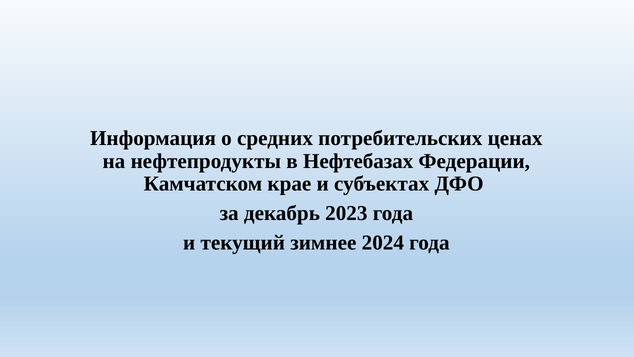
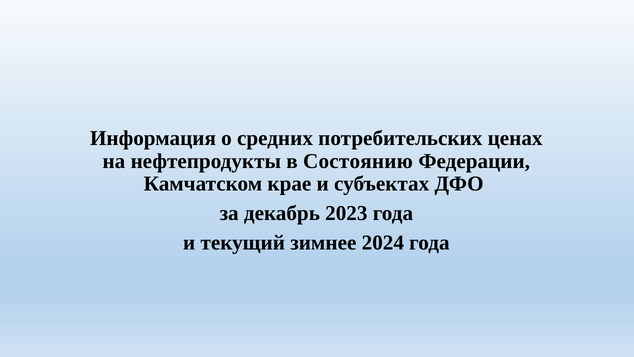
Нефтебазах: Нефтебазах -> Состоянию
